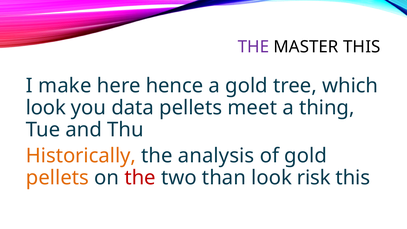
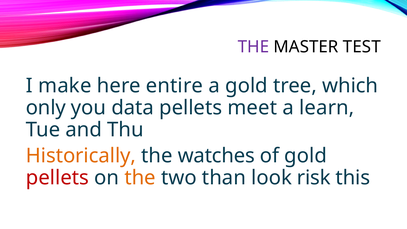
MASTER THIS: THIS -> TEST
hence: hence -> entire
look at (46, 108): look -> only
thing: thing -> learn
analysis: analysis -> watches
pellets at (57, 178) colour: orange -> red
the at (140, 178) colour: red -> orange
